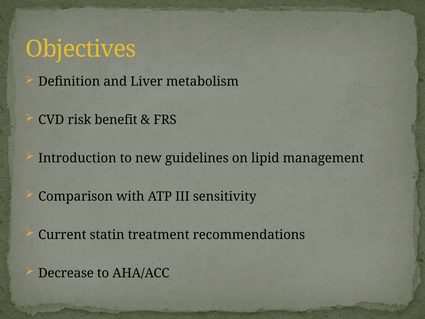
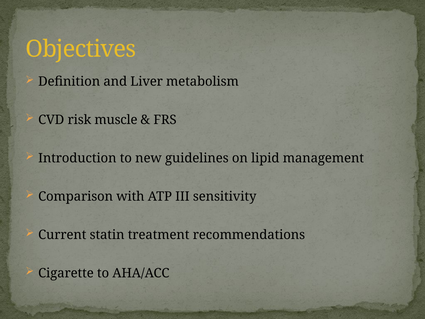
benefit: benefit -> muscle
Decrease: Decrease -> Cigarette
